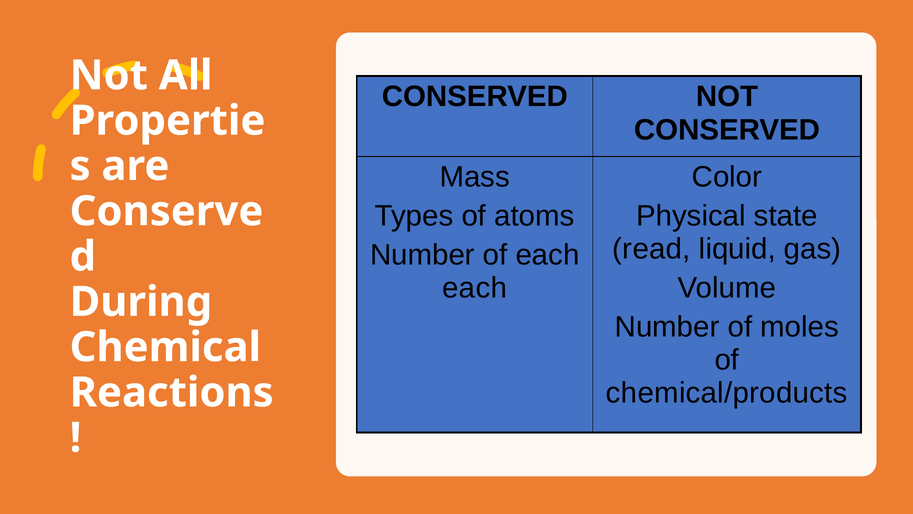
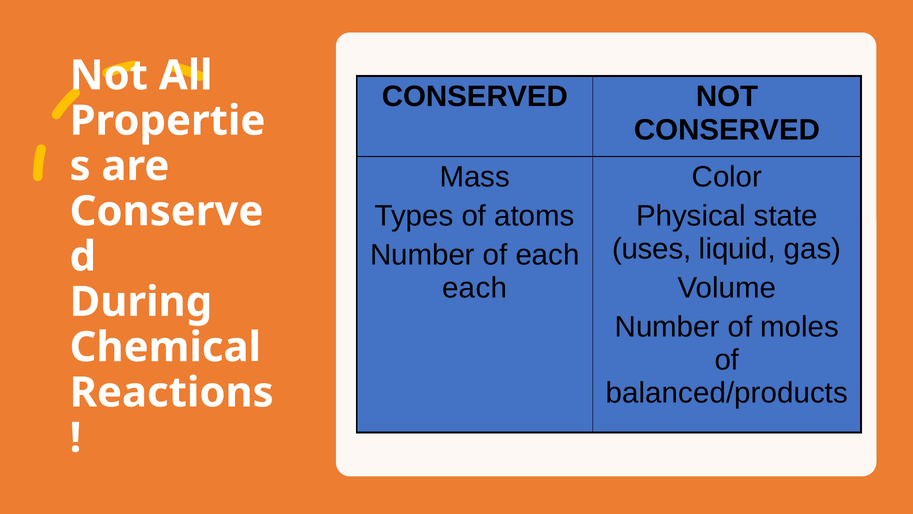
read: read -> uses
chemical/products: chemical/products -> balanced/products
